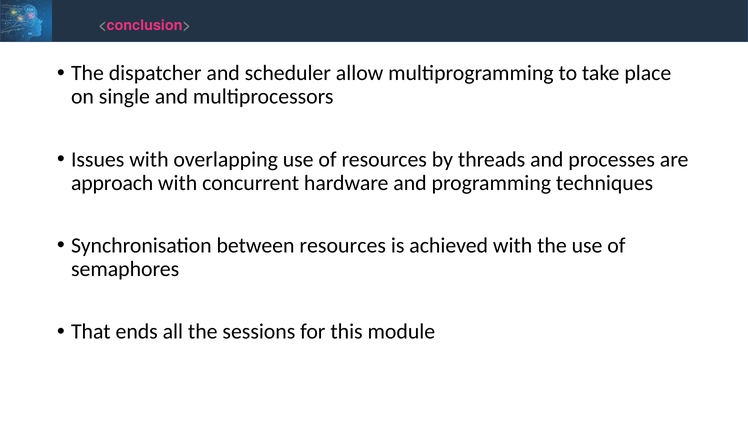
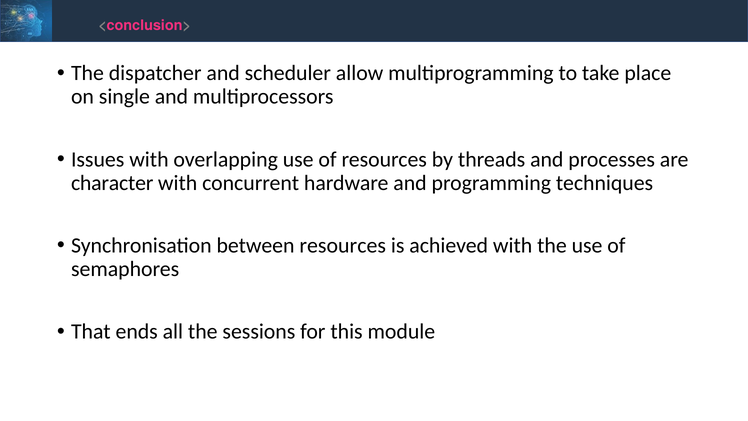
approach: approach -> character
